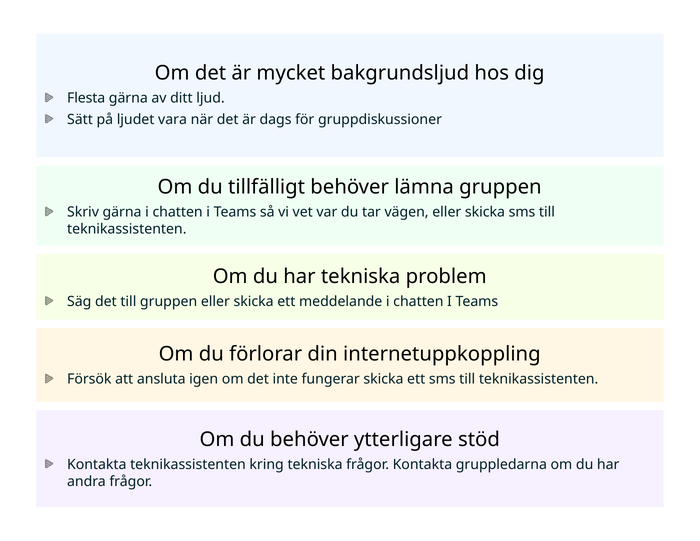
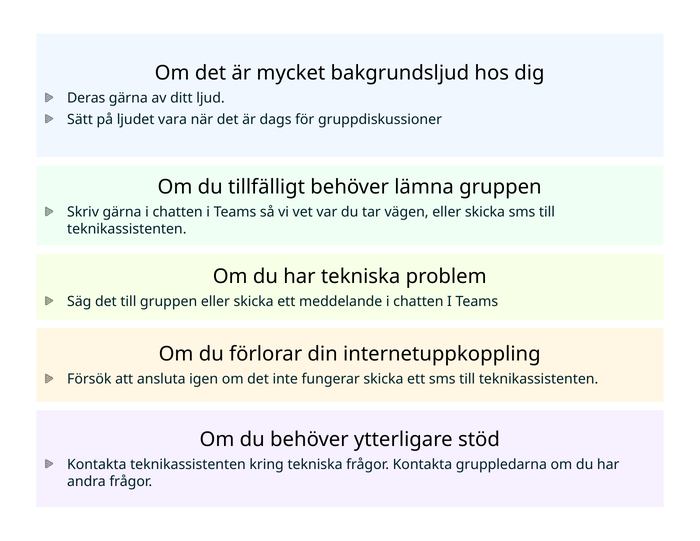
Flesta: Flesta -> Deras
